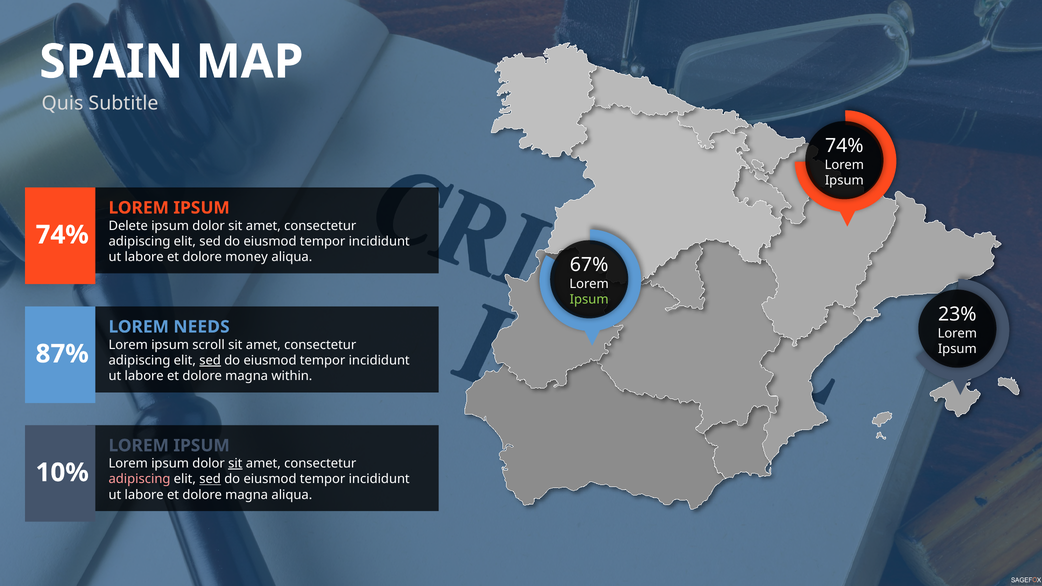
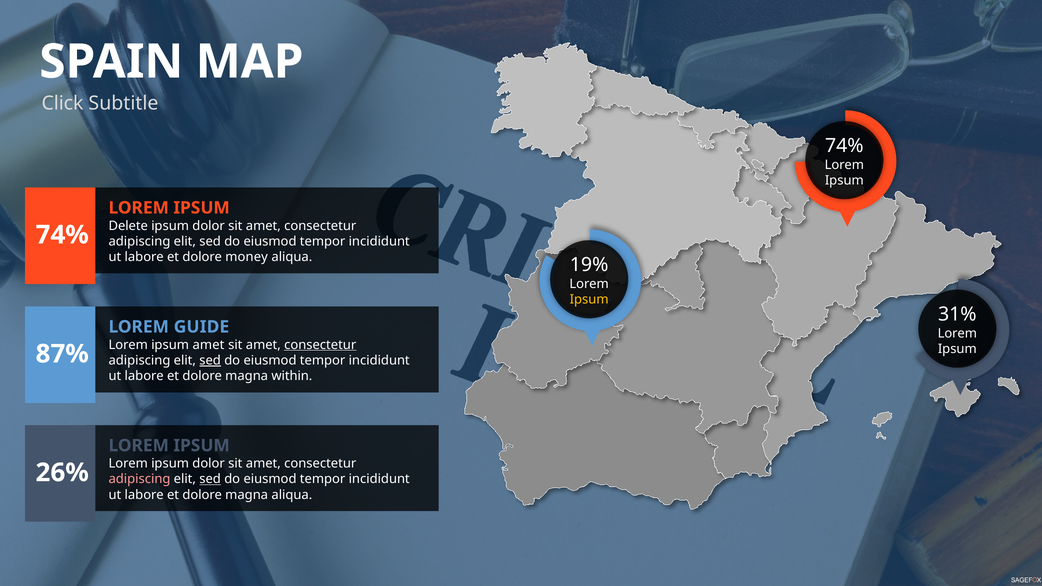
Quis: Quis -> Click
67%: 67% -> 19%
Ipsum at (589, 300) colour: light green -> yellow
23%: 23% -> 31%
NEEDS: NEEDS -> GUIDE
ipsum scroll: scroll -> amet
consectetur at (320, 345) underline: none -> present
sit at (235, 464) underline: present -> none
10%: 10% -> 26%
